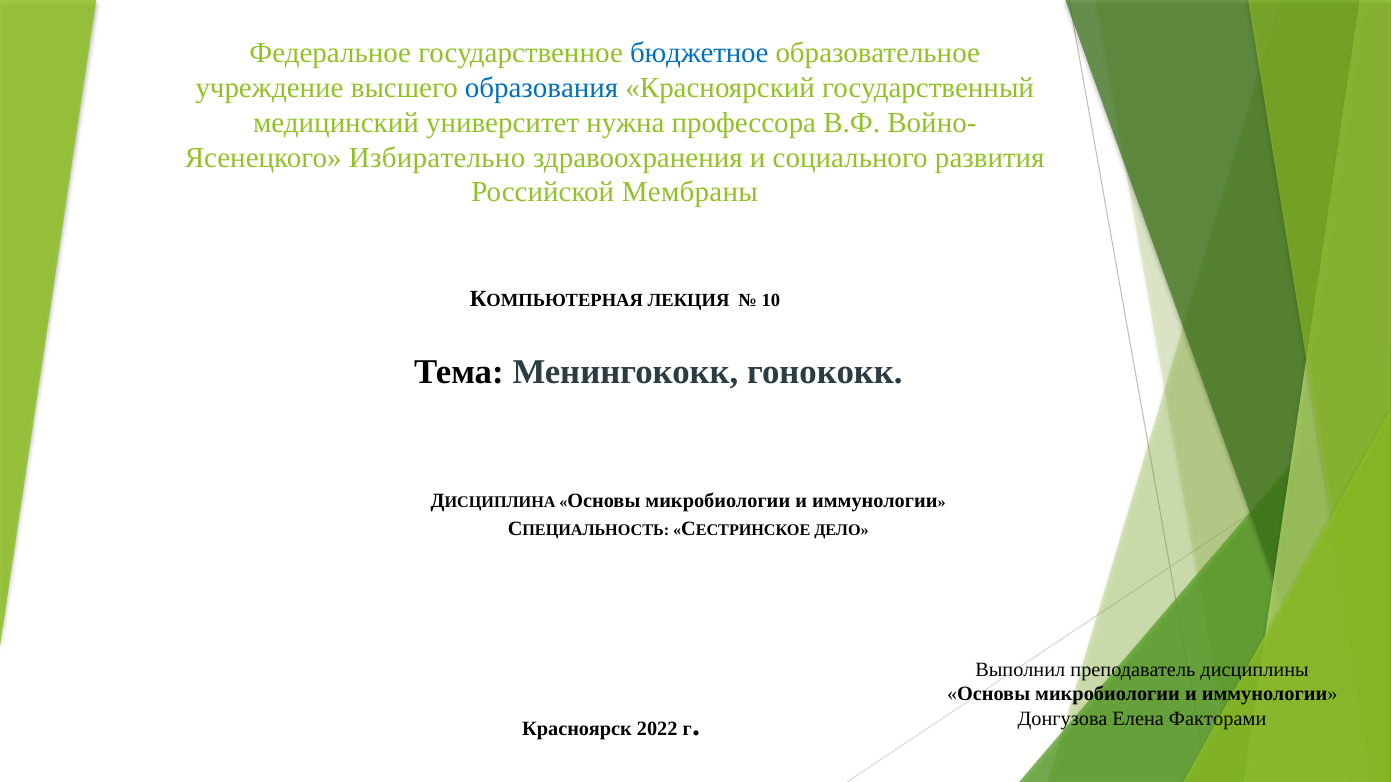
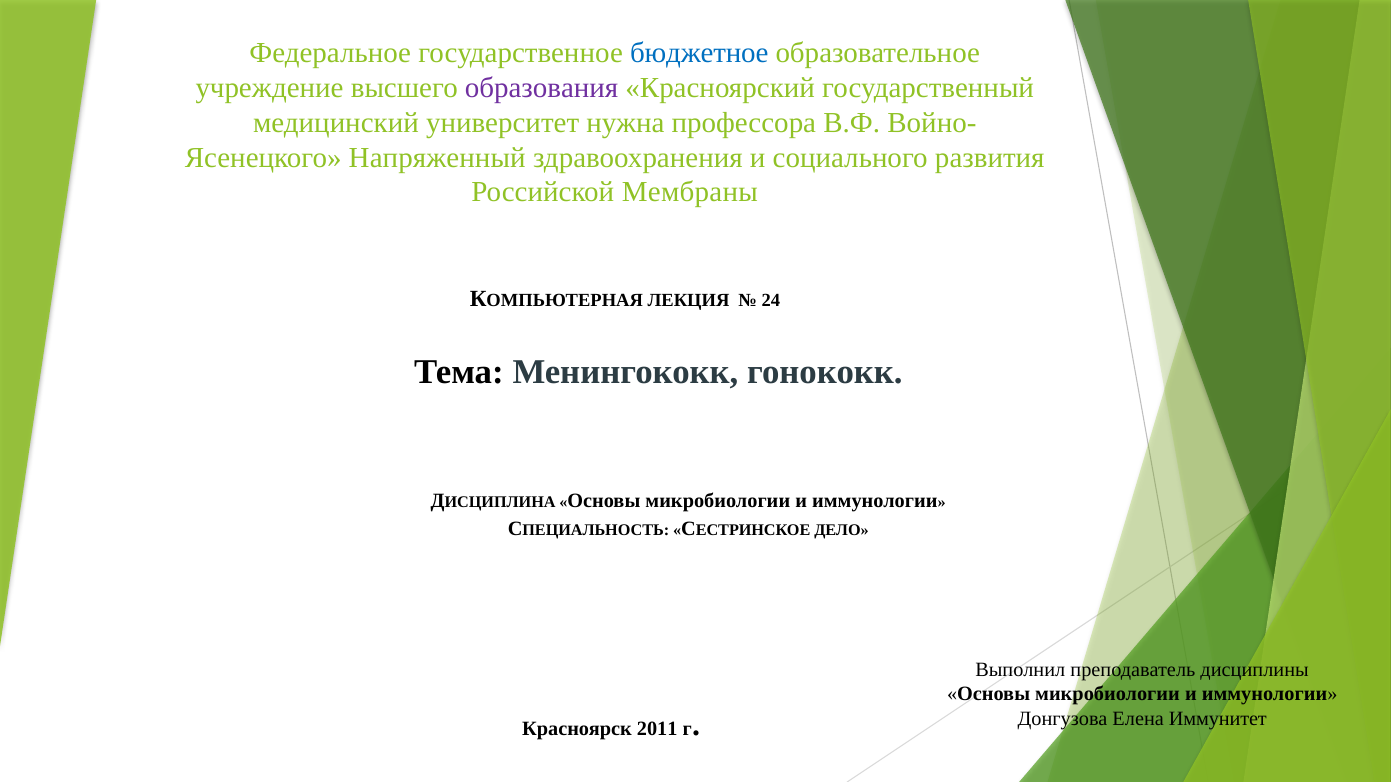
образования colour: blue -> purple
Избирательно: Избирательно -> Напряженный
10: 10 -> 24
Факторами: Факторами -> Иммунитет
2022: 2022 -> 2011
